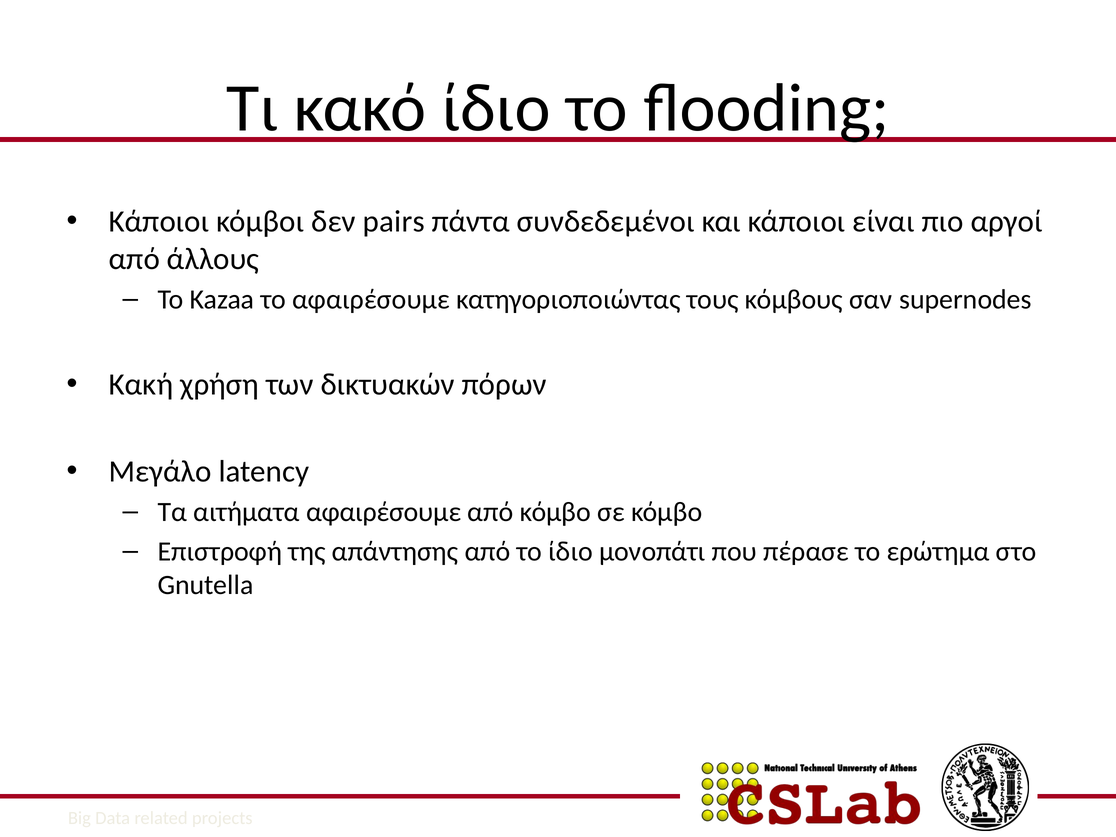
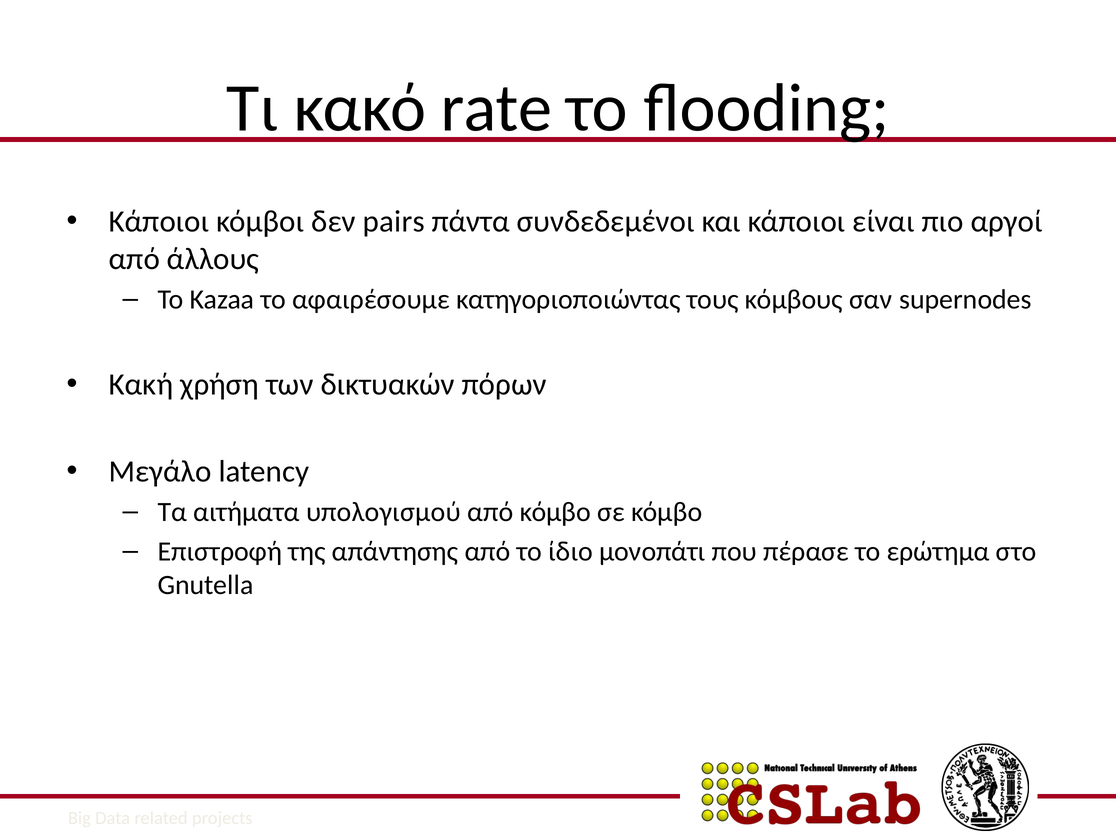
κακό ίδιο: ίδιο -> rate
αιτήματα αφαιρέσουμε: αφαιρέσουμε -> υπολογισμού
